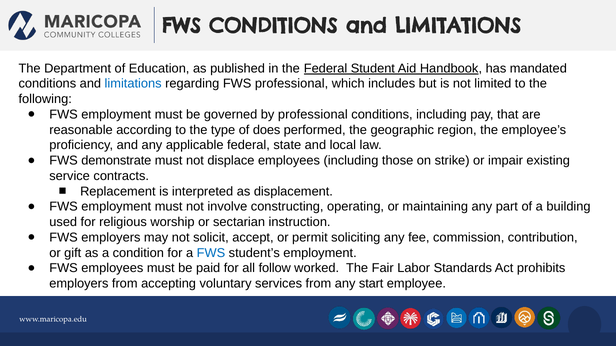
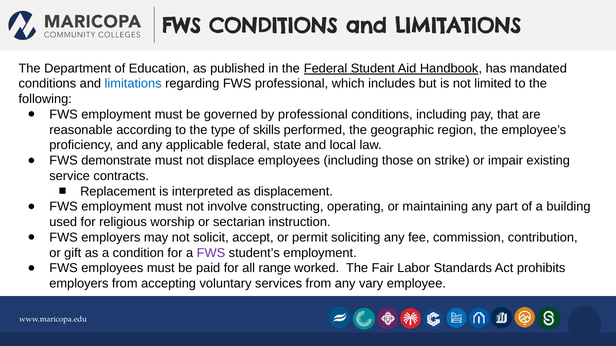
does: does -> skills
FWS at (211, 253) colour: blue -> purple
follow: follow -> range
start: start -> vary
